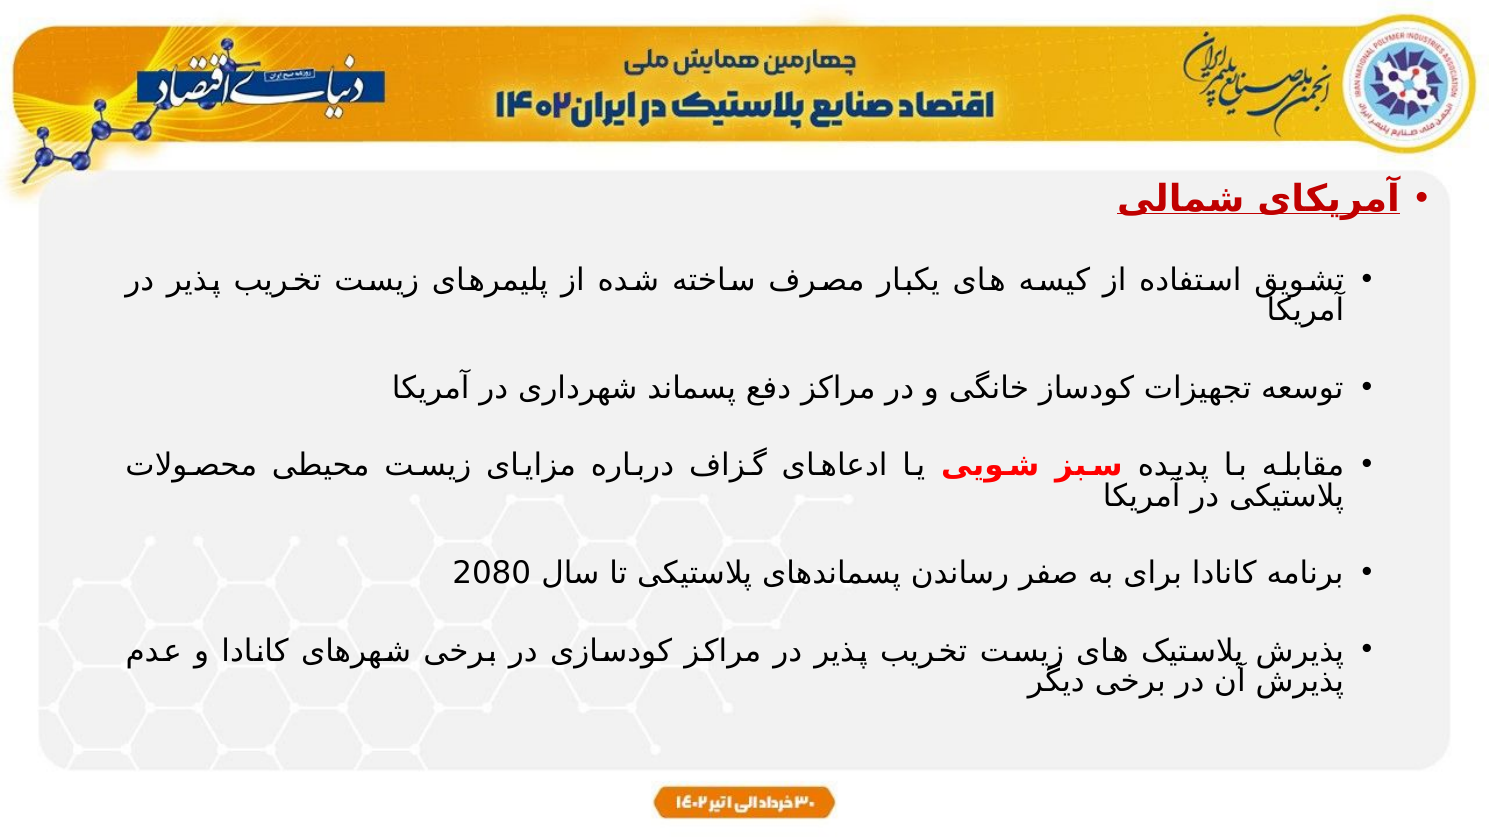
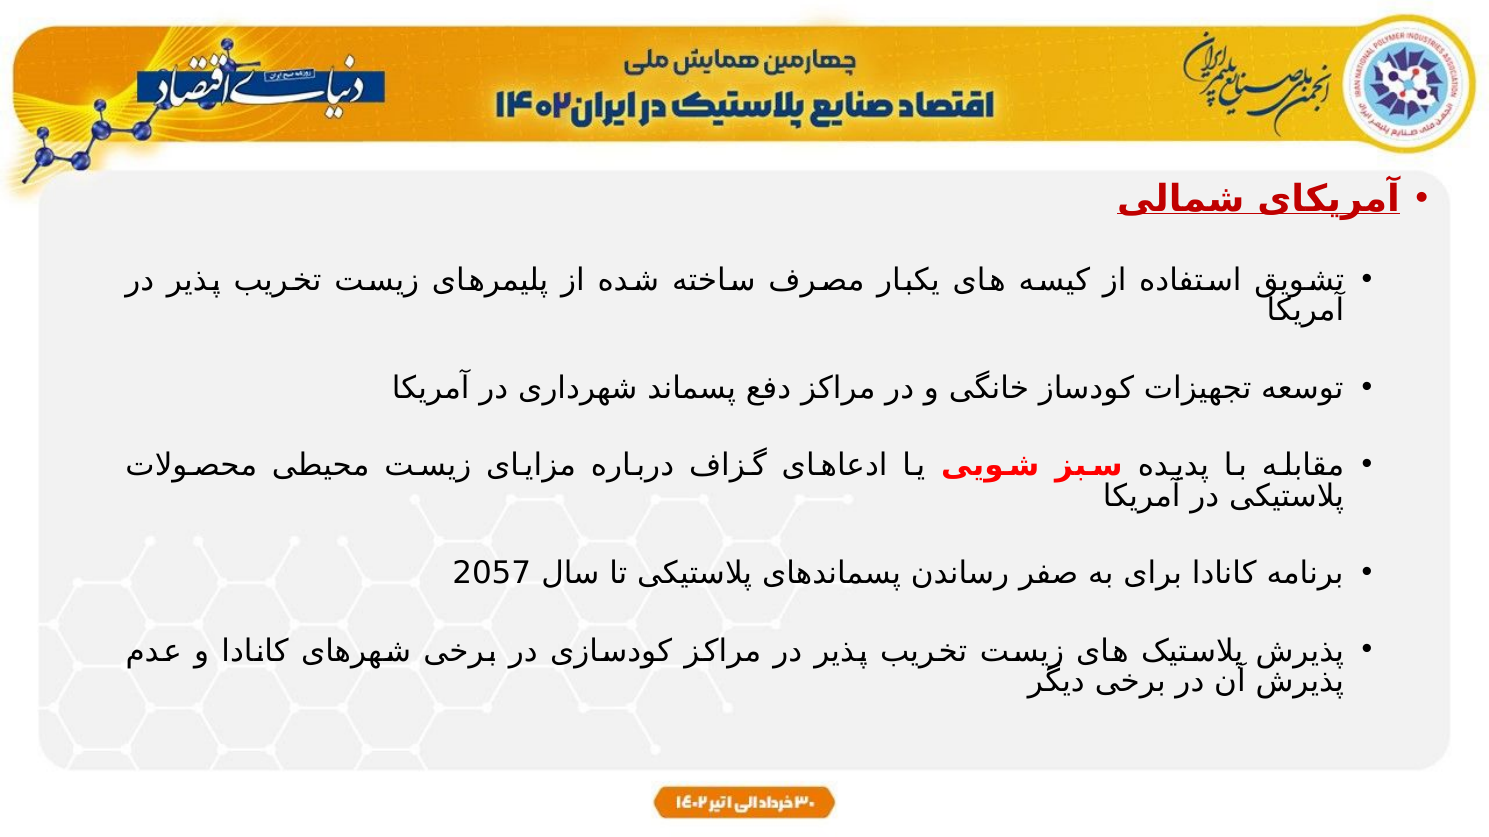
2080: 2080 -> 2057
